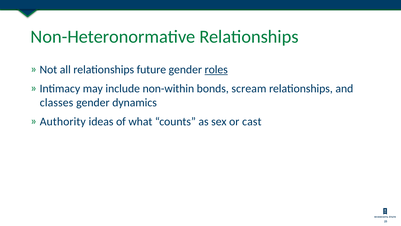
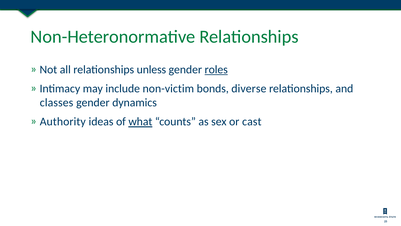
future: future -> unless
non-within: non-within -> non-victim
scream: scream -> diverse
what underline: none -> present
